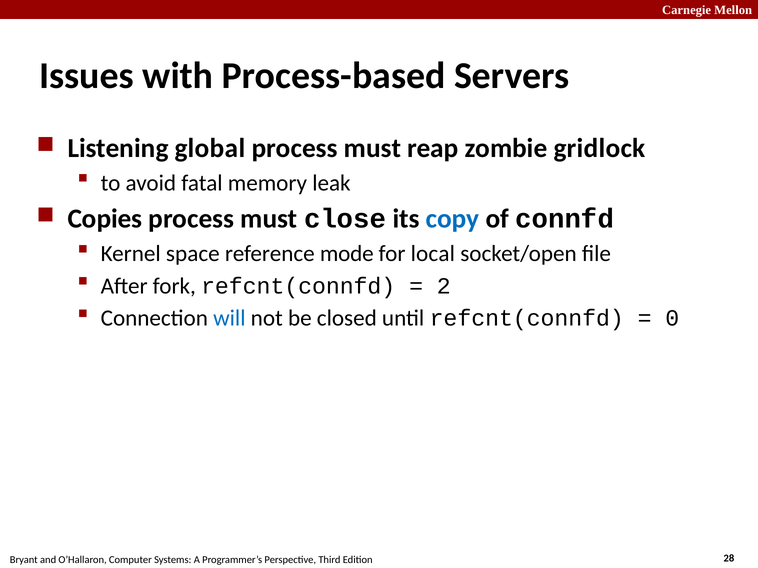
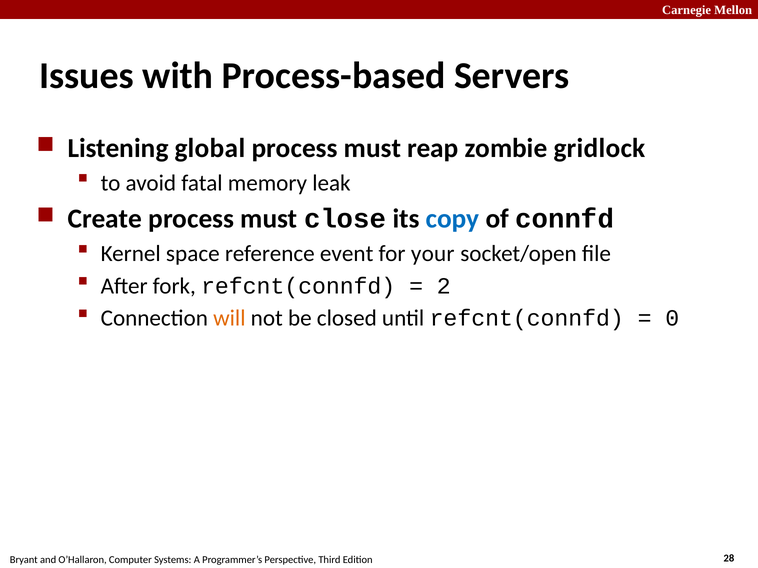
Copies: Copies -> Create
mode: mode -> event
local: local -> your
will colour: blue -> orange
